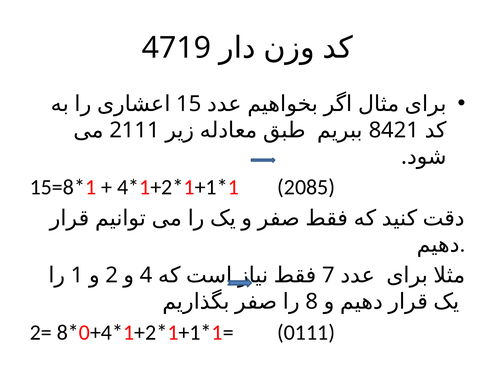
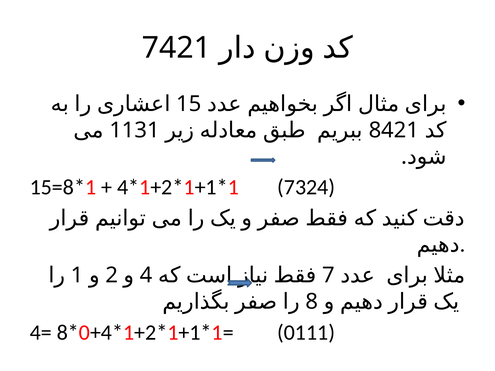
4719: 4719 -> 7421
2111: 2111 -> 1131
2085: 2085 -> 7324
2=: 2= -> 4=
